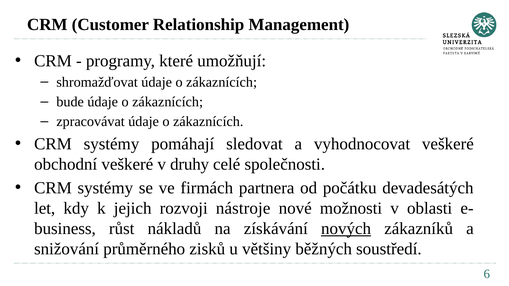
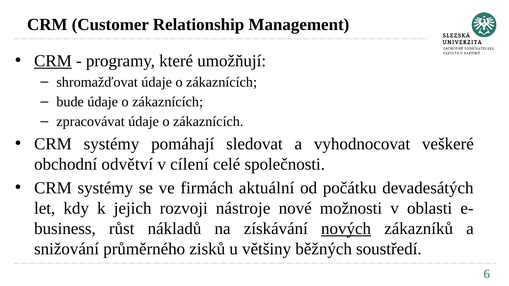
CRM at (53, 61) underline: none -> present
obchodní veškeré: veškeré -> odvětví
druhy: druhy -> cílení
partnera: partnera -> aktuální
